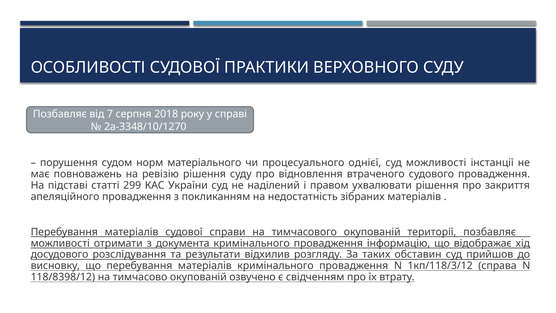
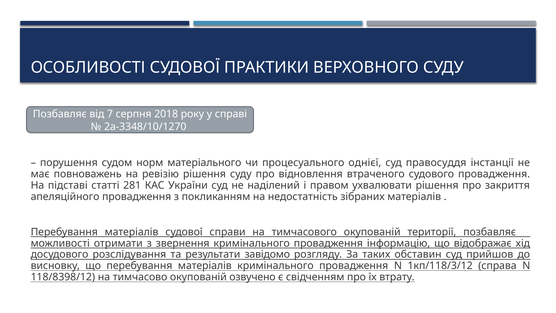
суд можливості: можливості -> правосуддя
299: 299 -> 281
документа: документа -> звернення
відхилив: відхилив -> завідомо
